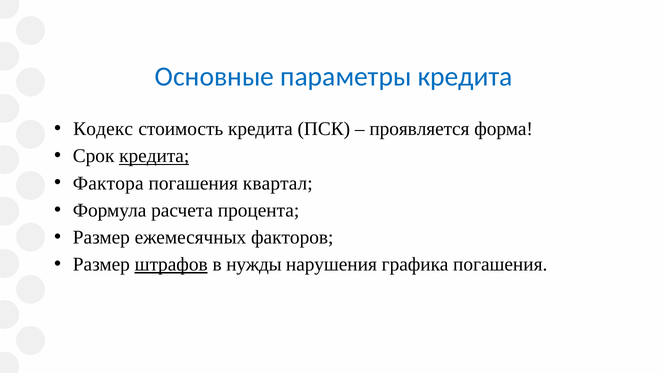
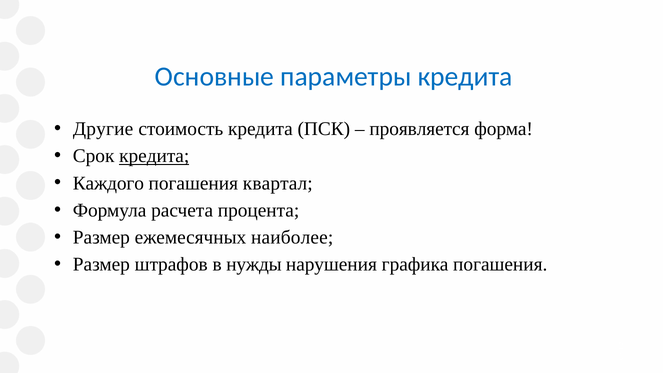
Кодекс: Кодекс -> Другие
Фактора: Фактора -> Каждого
факторов: факторов -> наиболее
штрафов underline: present -> none
